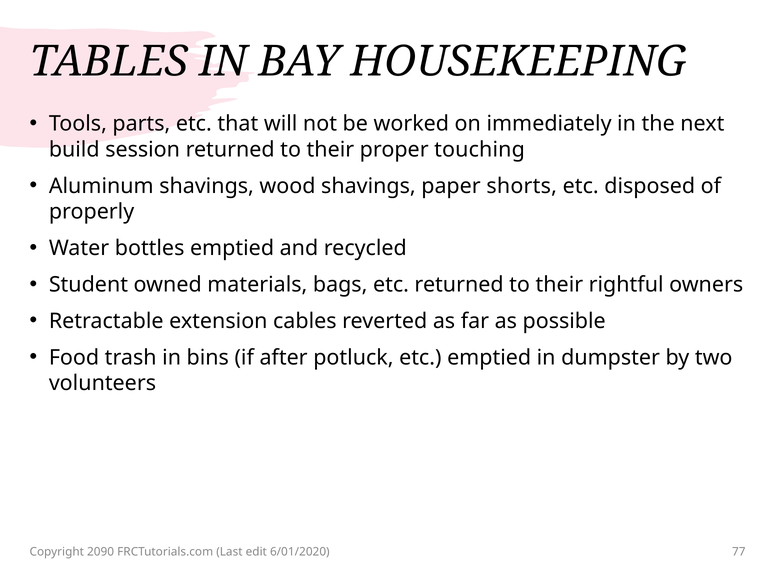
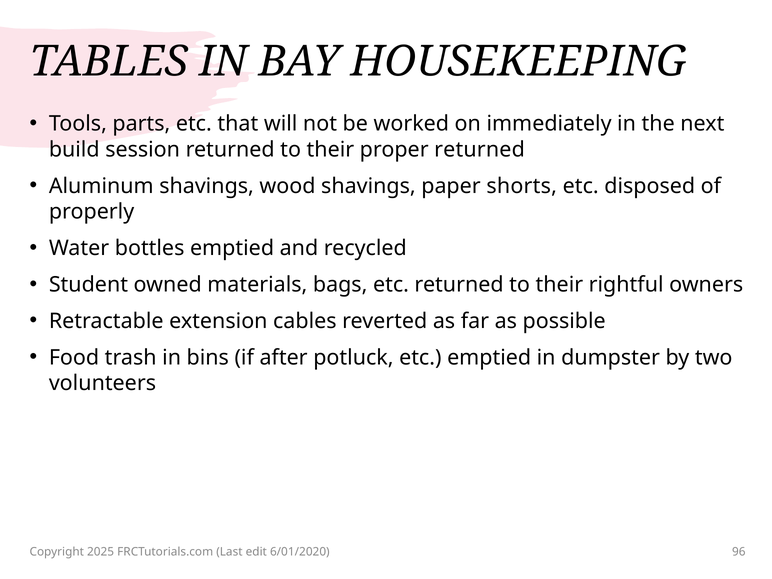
proper touching: touching -> returned
2090: 2090 -> 2025
77: 77 -> 96
